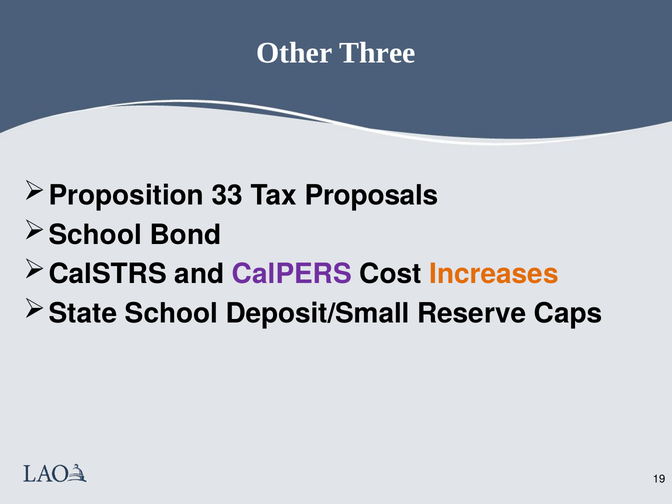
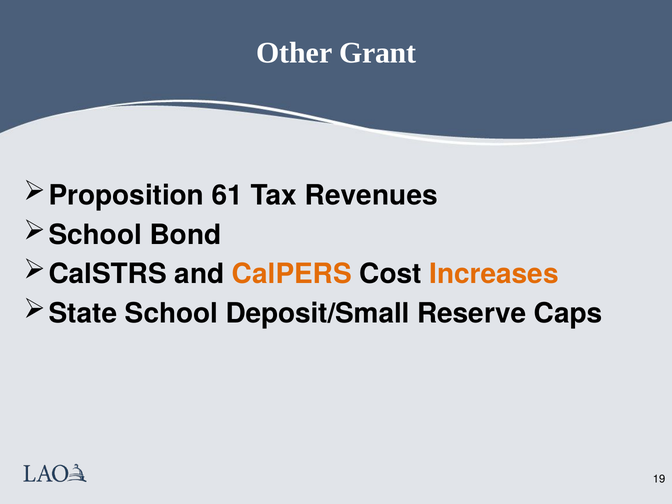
Three: Three -> Grant
33: 33 -> 61
Proposals: Proposals -> Revenues
CalPERS colour: purple -> orange
